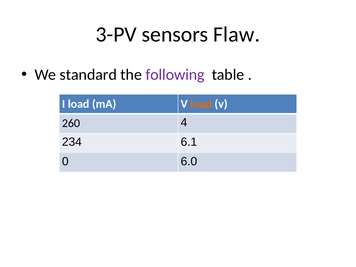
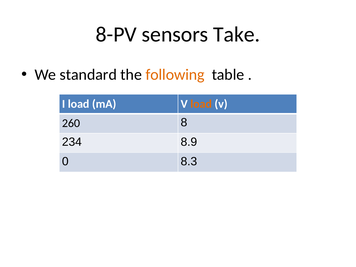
3-PV: 3-PV -> 8-PV
Flaw: Flaw -> Take
following colour: purple -> orange
4: 4 -> 8
6.1: 6.1 -> 8.9
6.0: 6.0 -> 8.3
